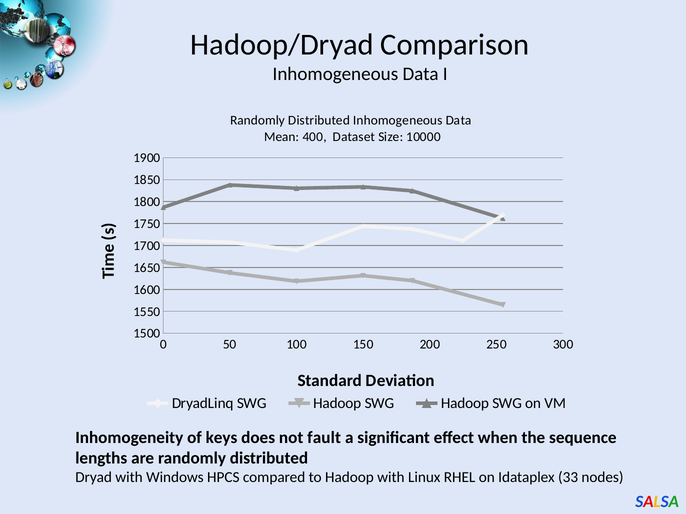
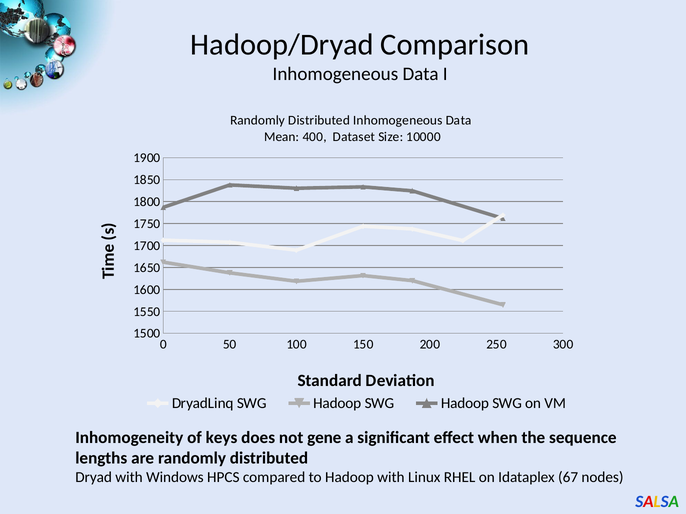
fault: fault -> gene
33: 33 -> 67
